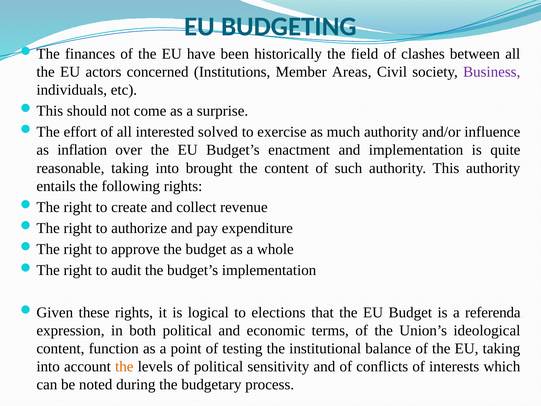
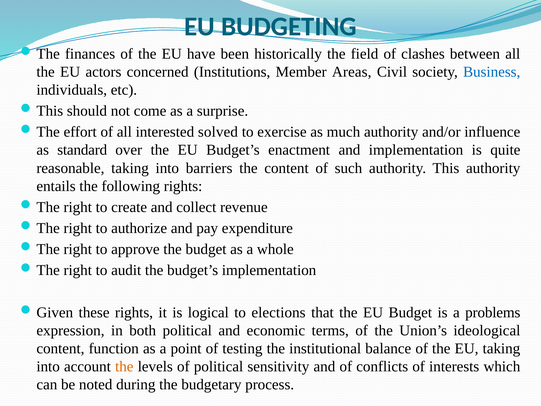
Business colour: purple -> blue
inflation: inflation -> standard
brought: brought -> barriers
referenda: referenda -> problems
